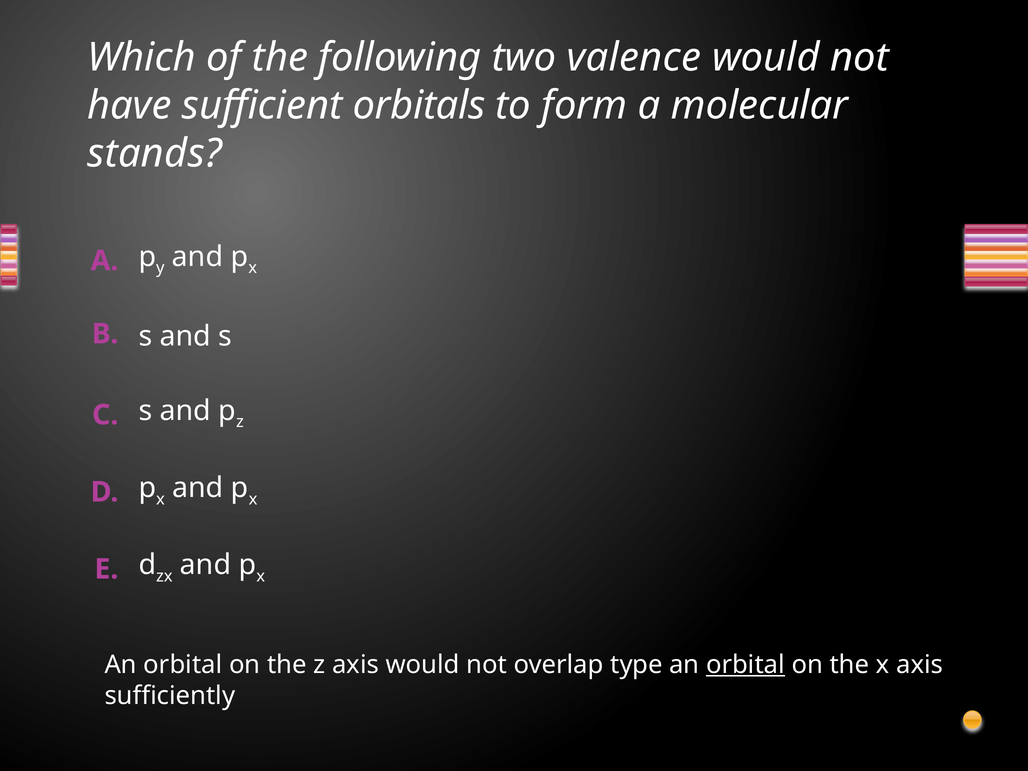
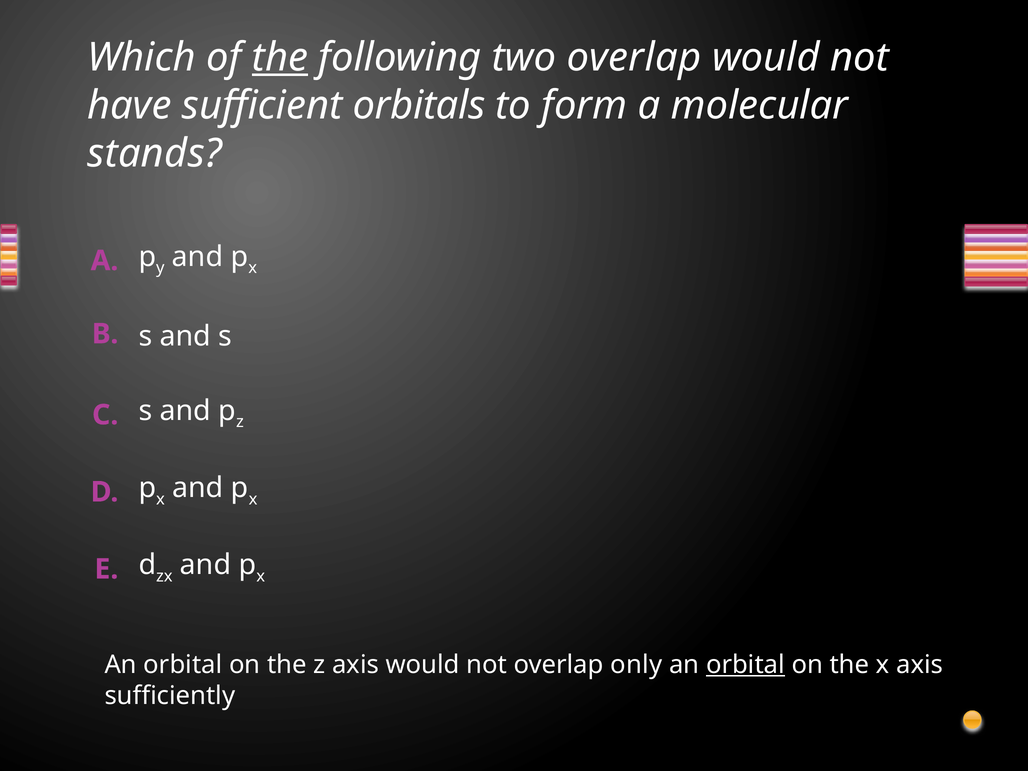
the at (280, 58) underline: none -> present
two valence: valence -> overlap
type: type -> only
